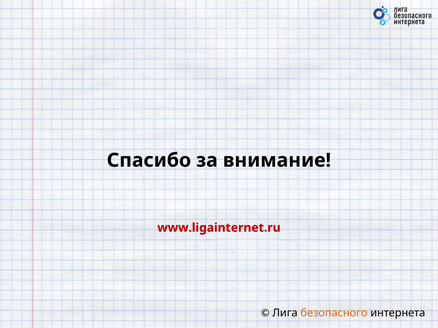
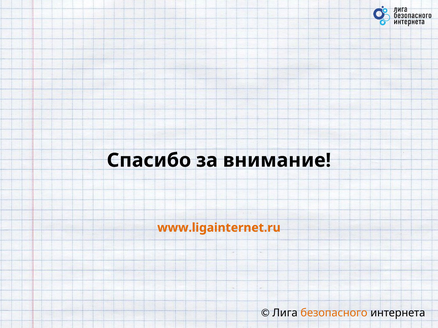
www.ligainternet.ru colour: red -> orange
